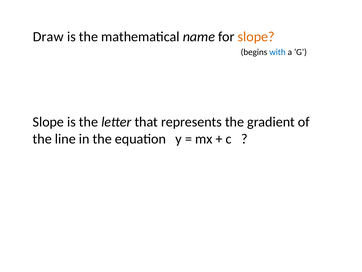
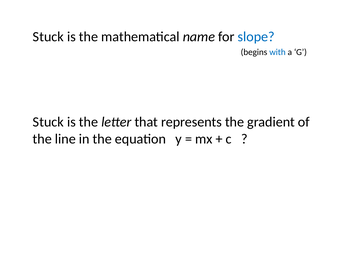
Draw at (48, 37): Draw -> Stuck
slope at (256, 37) colour: orange -> blue
Slope at (48, 122): Slope -> Stuck
